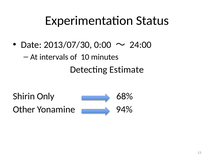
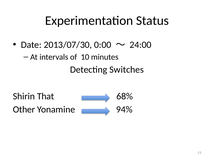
Estimate: Estimate -> Switches
Only: Only -> That
